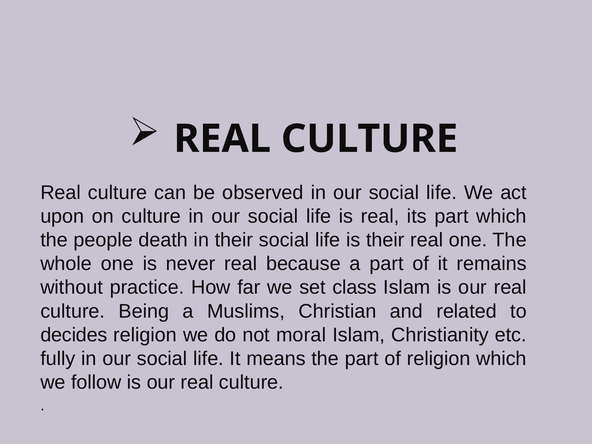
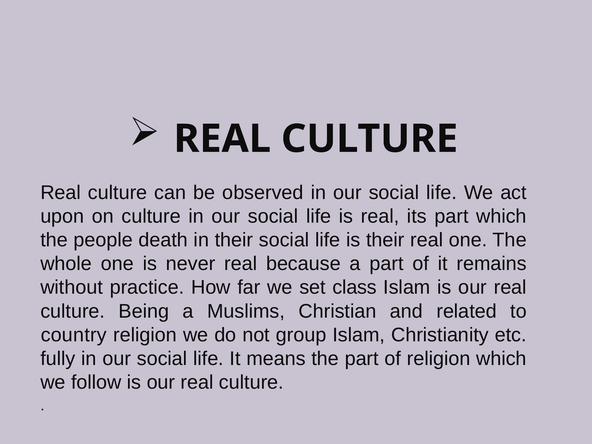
decides: decides -> country
moral: moral -> group
